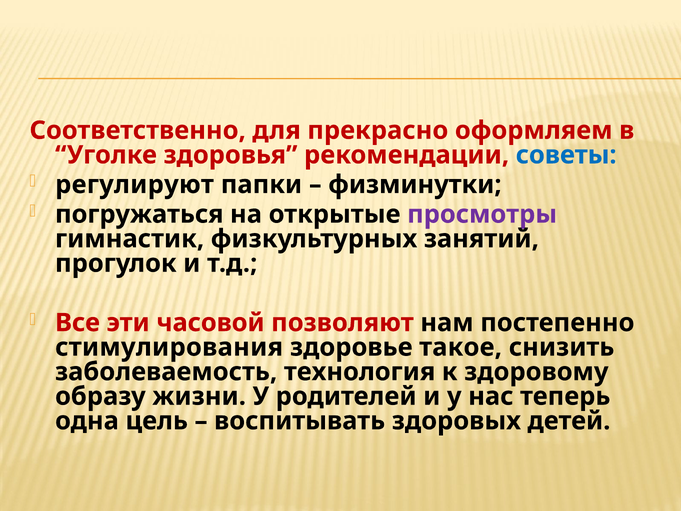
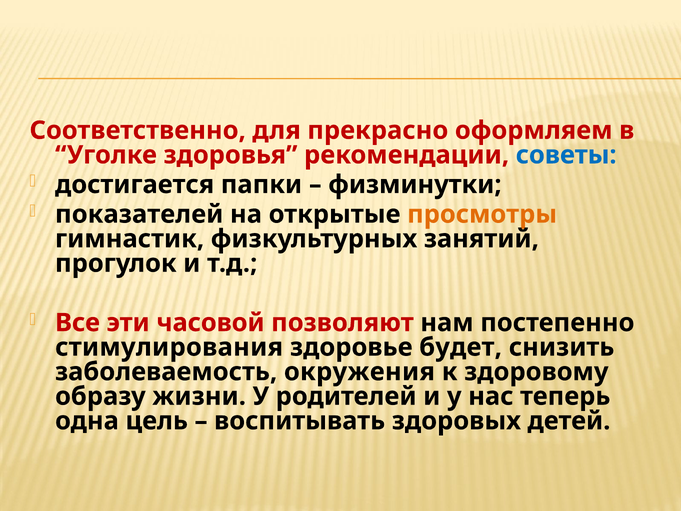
регулируют: регулируют -> достигается
погружаться: погружаться -> показателей
просмотры colour: purple -> orange
такое: такое -> будет
технология: технология -> окружения
